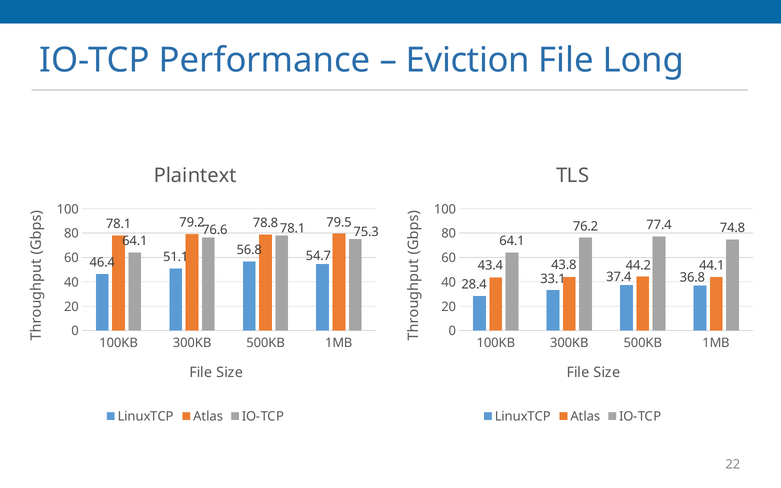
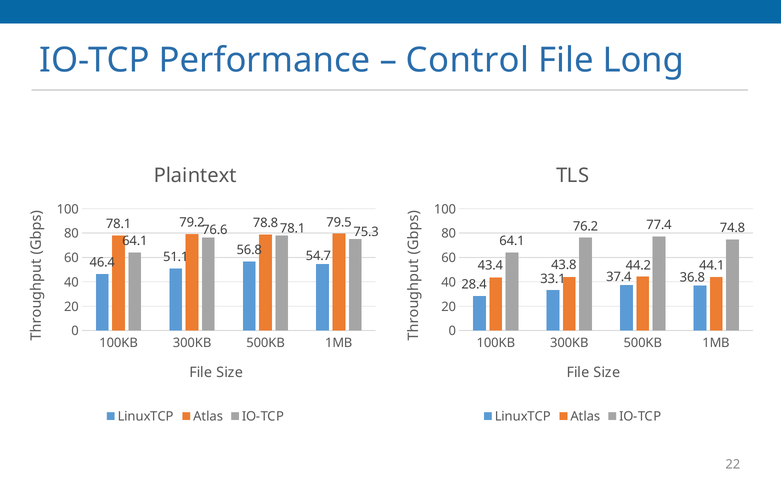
Eviction: Eviction -> Control
